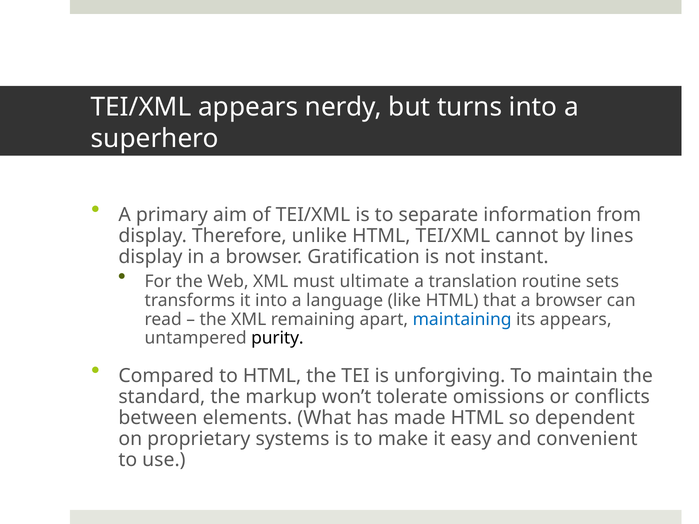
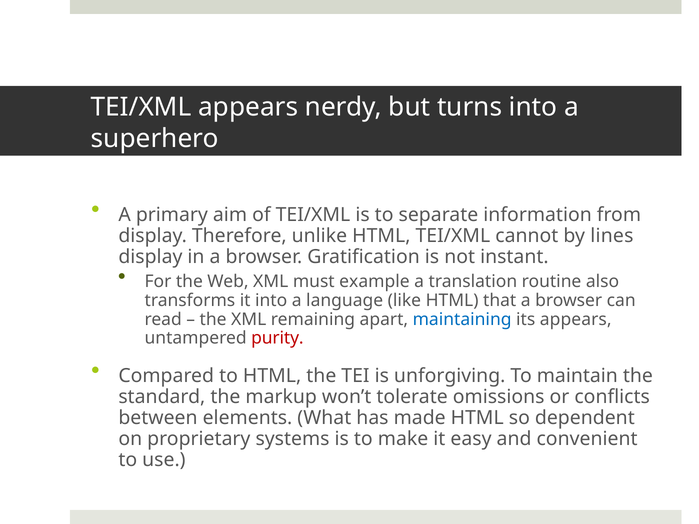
ultimate: ultimate -> example
sets: sets -> also
purity colour: black -> red
